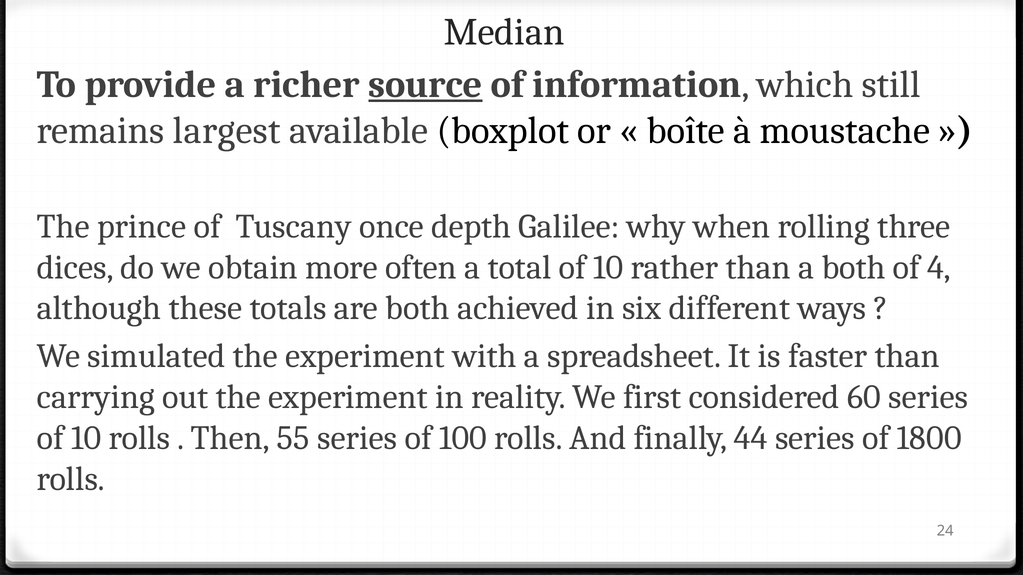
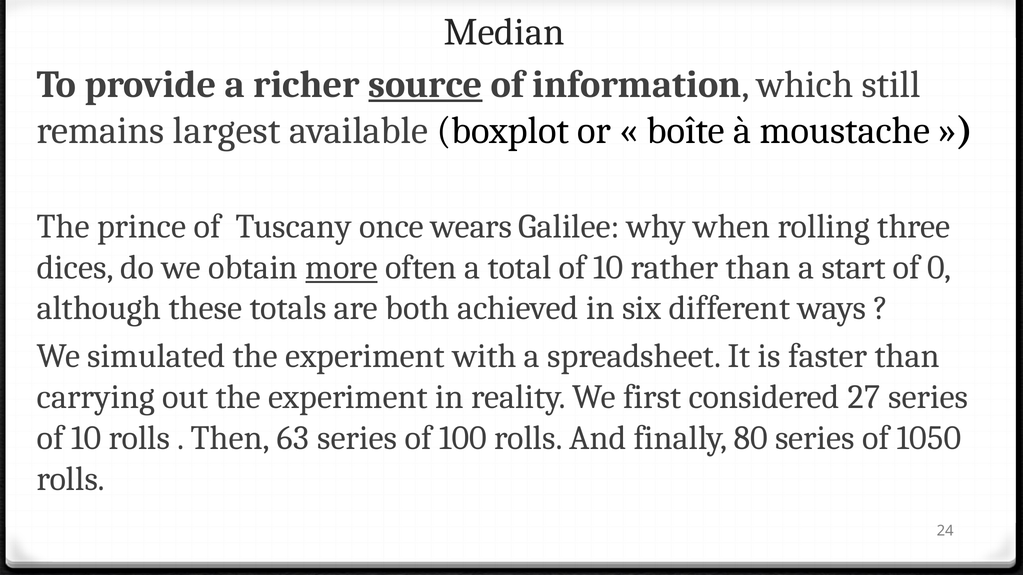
depth: depth -> wears
more underline: none -> present
a both: both -> start
4: 4 -> 0
60: 60 -> 27
55: 55 -> 63
44: 44 -> 80
1800: 1800 -> 1050
